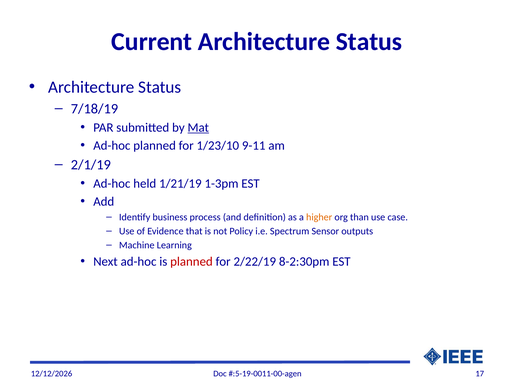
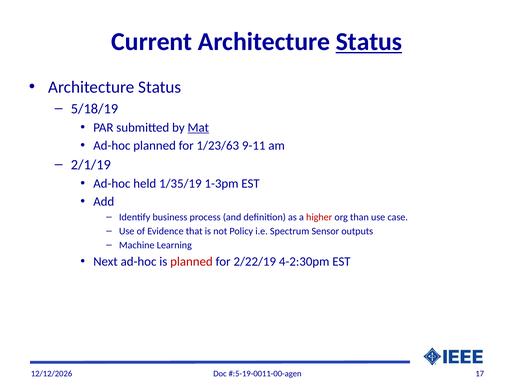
Status at (369, 42) underline: none -> present
7/18/19: 7/18/19 -> 5/18/19
1/23/10: 1/23/10 -> 1/23/63
1/21/19: 1/21/19 -> 1/35/19
higher colour: orange -> red
8-2:30pm: 8-2:30pm -> 4-2:30pm
